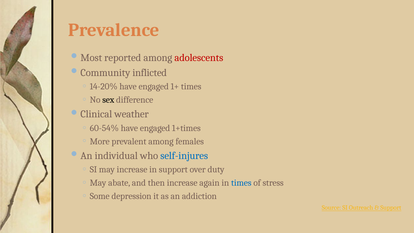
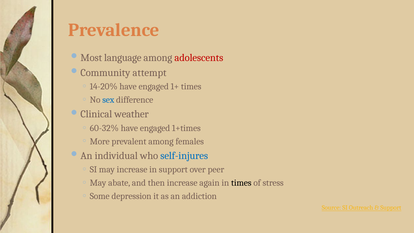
reported: reported -> language
inflicted: inflicted -> attempt
sex colour: black -> blue
60-54%: 60-54% -> 60-32%
duty: duty -> peer
times at (241, 183) colour: blue -> black
